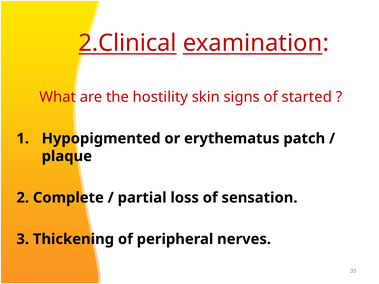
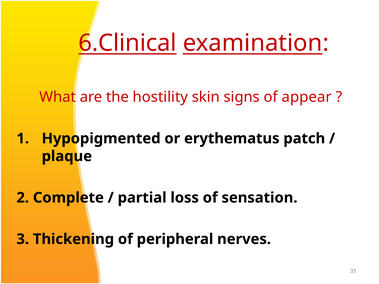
2.Clinical: 2.Clinical -> 6.Clinical
started: started -> appear
